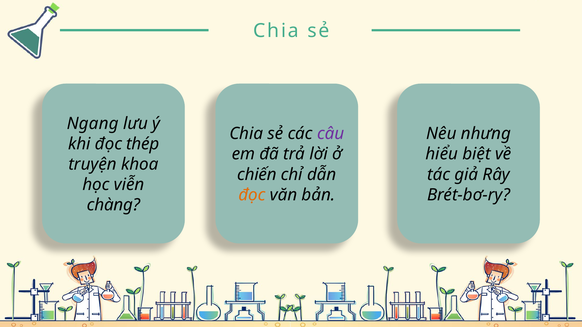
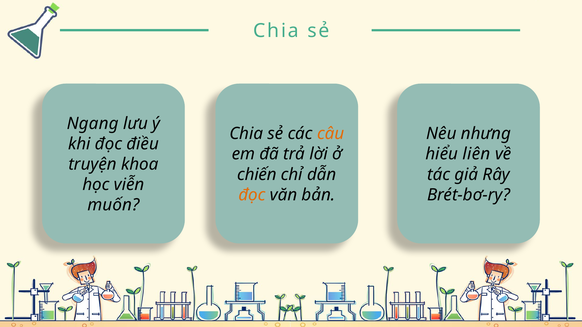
câu colour: purple -> orange
thép: thép -> điều
biệt: biệt -> liên
chàng: chàng -> muốn
